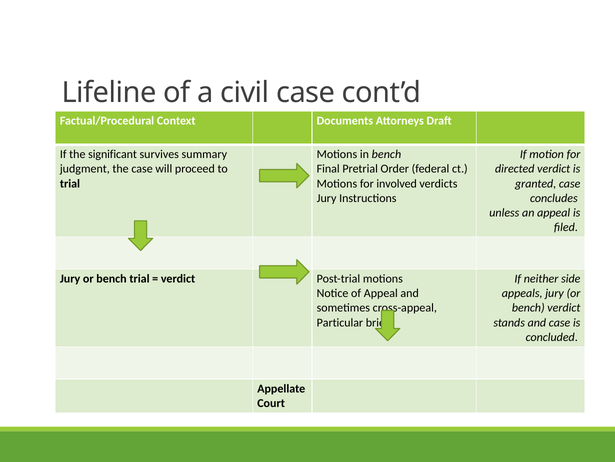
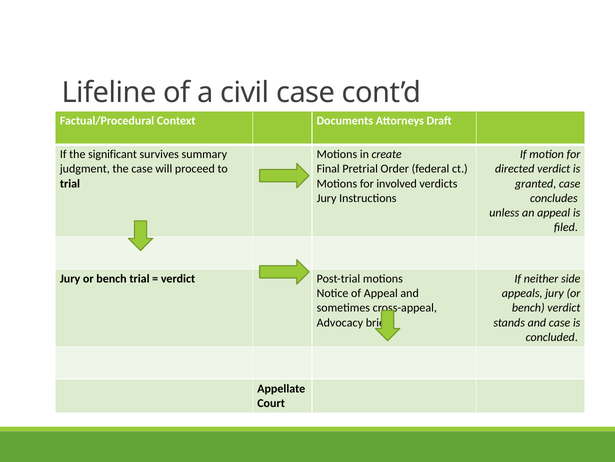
in bench: bench -> create
Particular: Particular -> Advocacy
